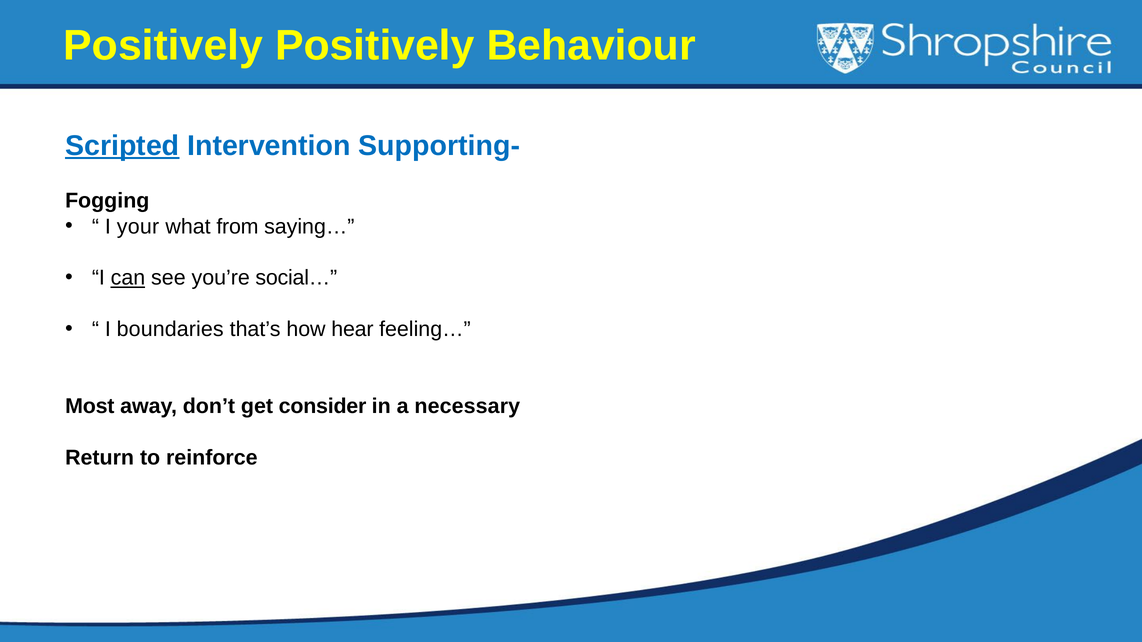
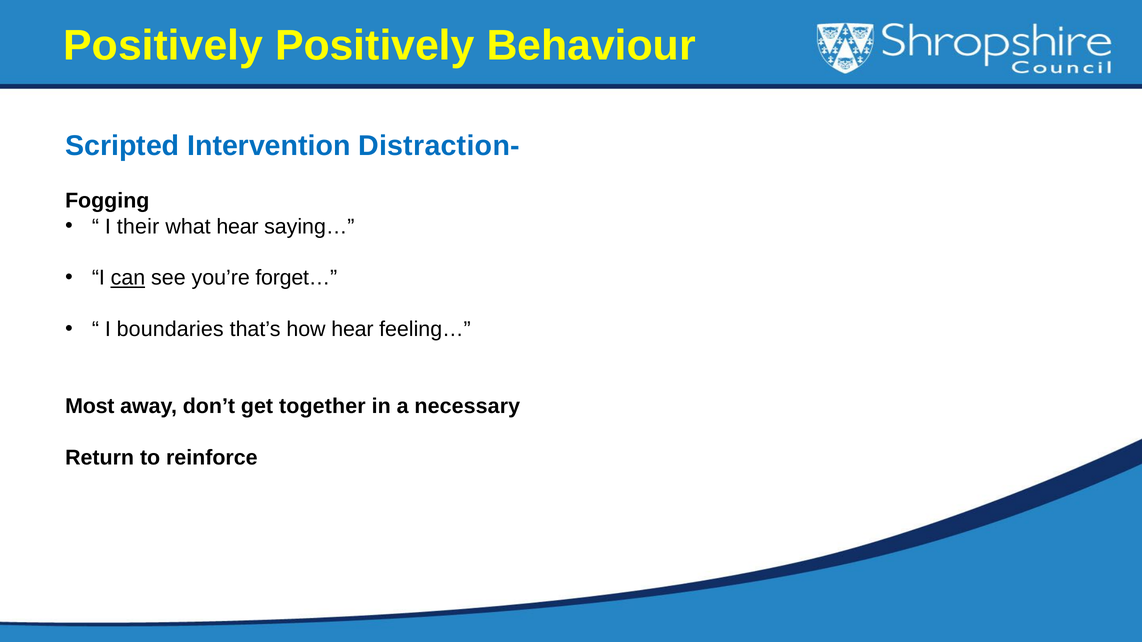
Scripted underline: present -> none
Supporting-: Supporting- -> Distraction-
your: your -> their
what from: from -> hear
social…: social… -> forget…
consider: consider -> together
